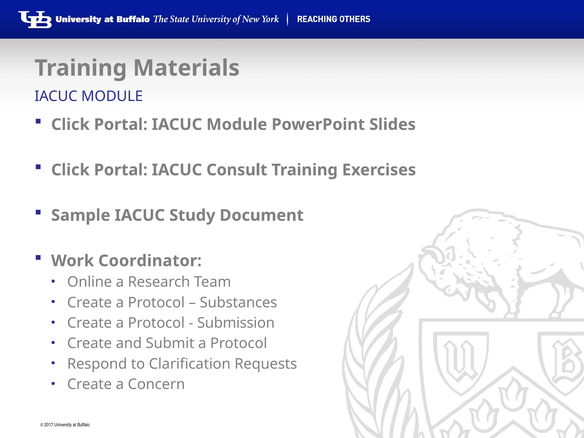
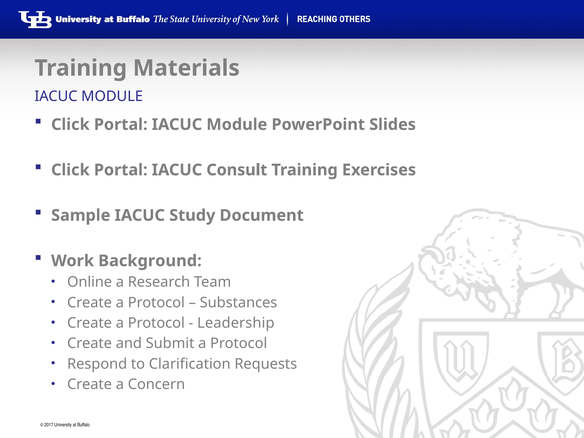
Coordinator: Coordinator -> Background
Submission: Submission -> Leadership
